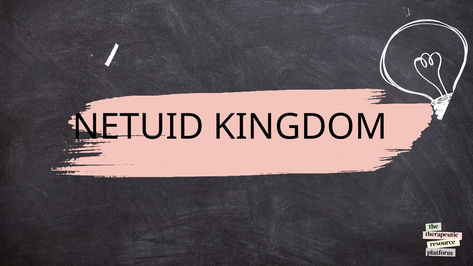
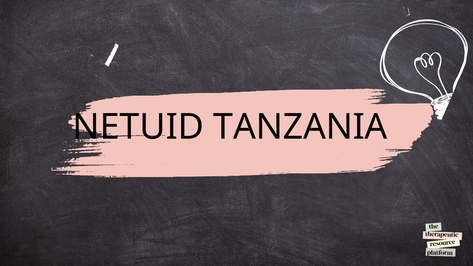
KINGDOM: KINGDOM -> TANZANIA
